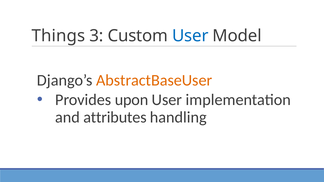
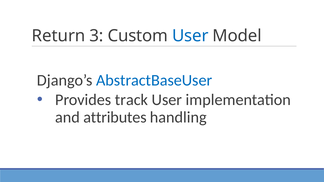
Things: Things -> Return
AbstractBaseUser colour: orange -> blue
upon: upon -> track
